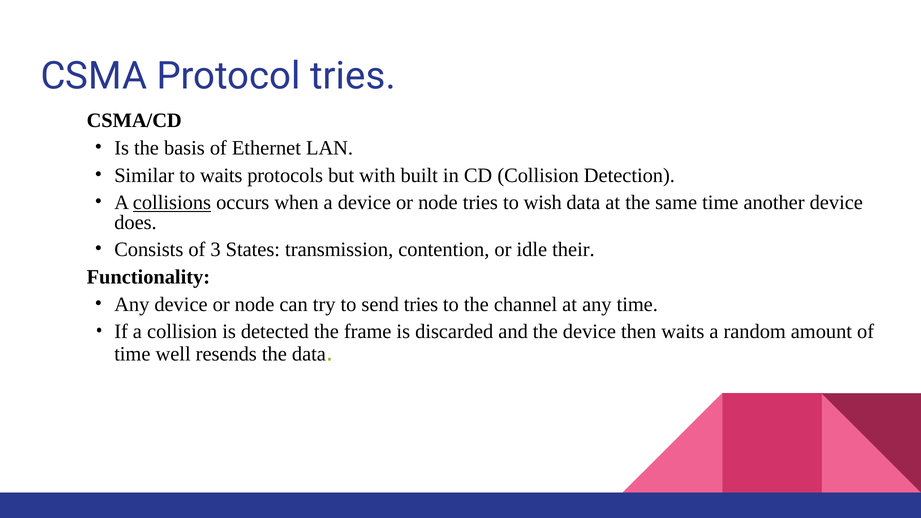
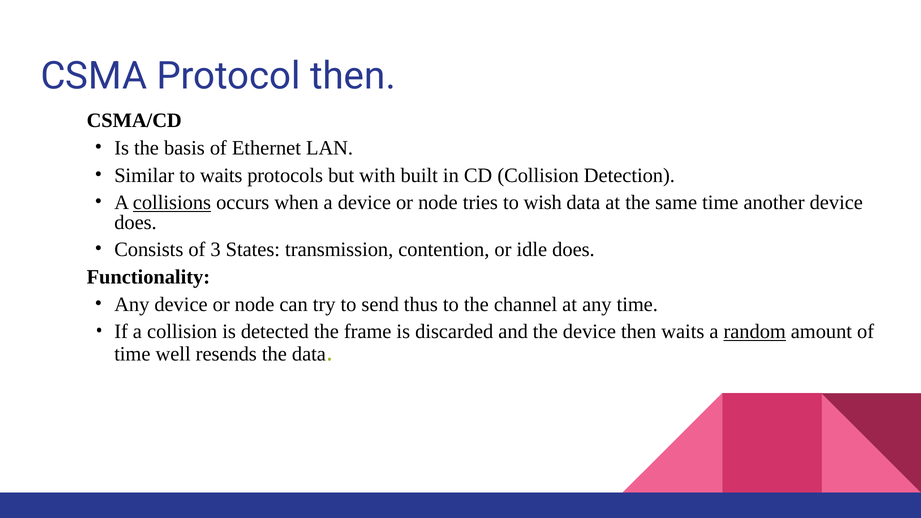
Protocol tries: tries -> then
idle their: their -> does
send tries: tries -> thus
random underline: none -> present
